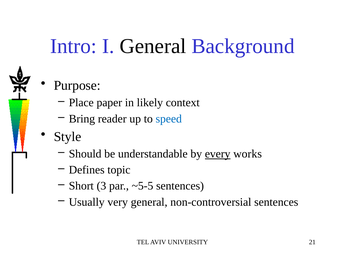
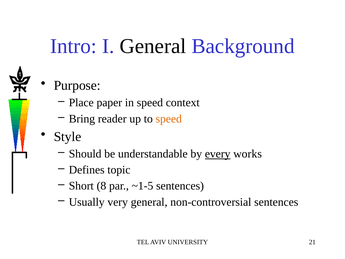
in likely: likely -> speed
speed at (169, 119) colour: blue -> orange
3: 3 -> 8
~5-5: ~5-5 -> ~1-5
